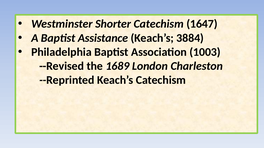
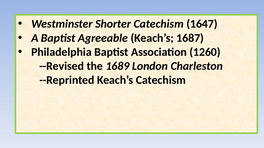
Assistance: Assistance -> Agreeable
3884: 3884 -> 1687
1003: 1003 -> 1260
